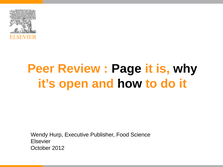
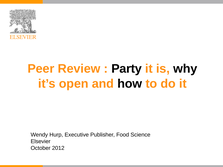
Page: Page -> Party
